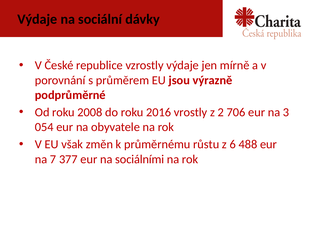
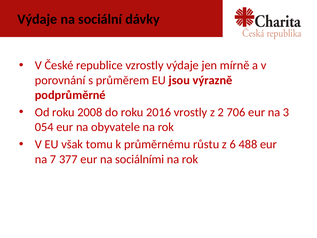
změn: změn -> tomu
